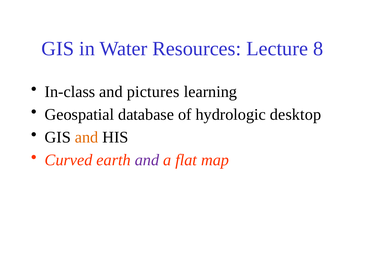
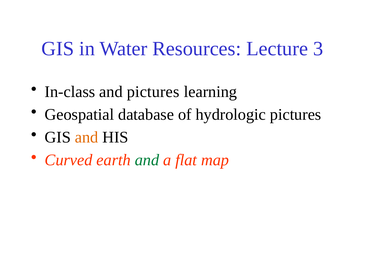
8: 8 -> 3
hydrologic desktop: desktop -> pictures
and at (147, 160) colour: purple -> green
